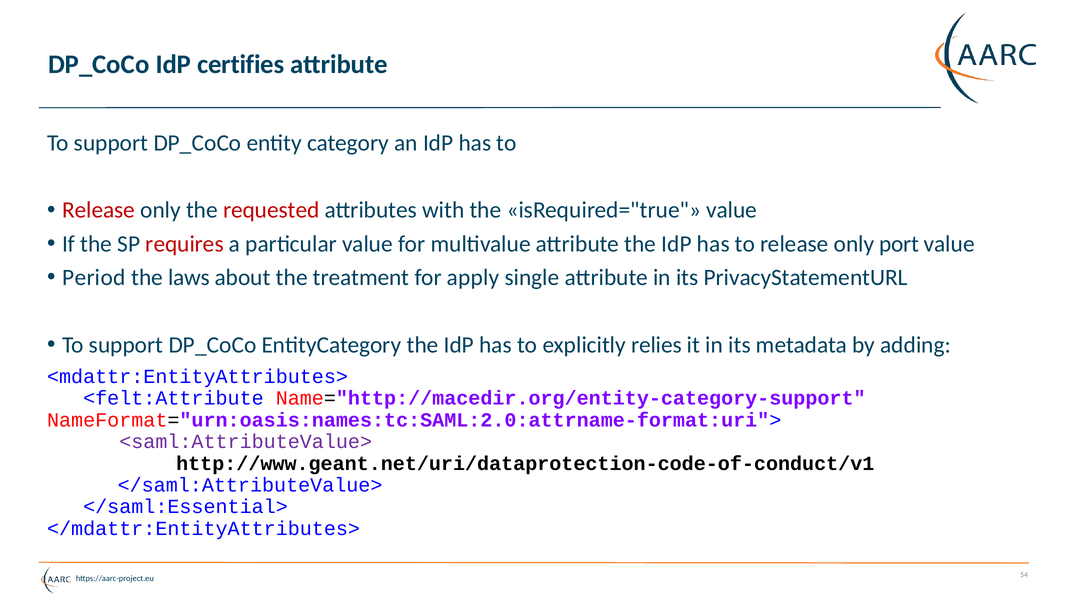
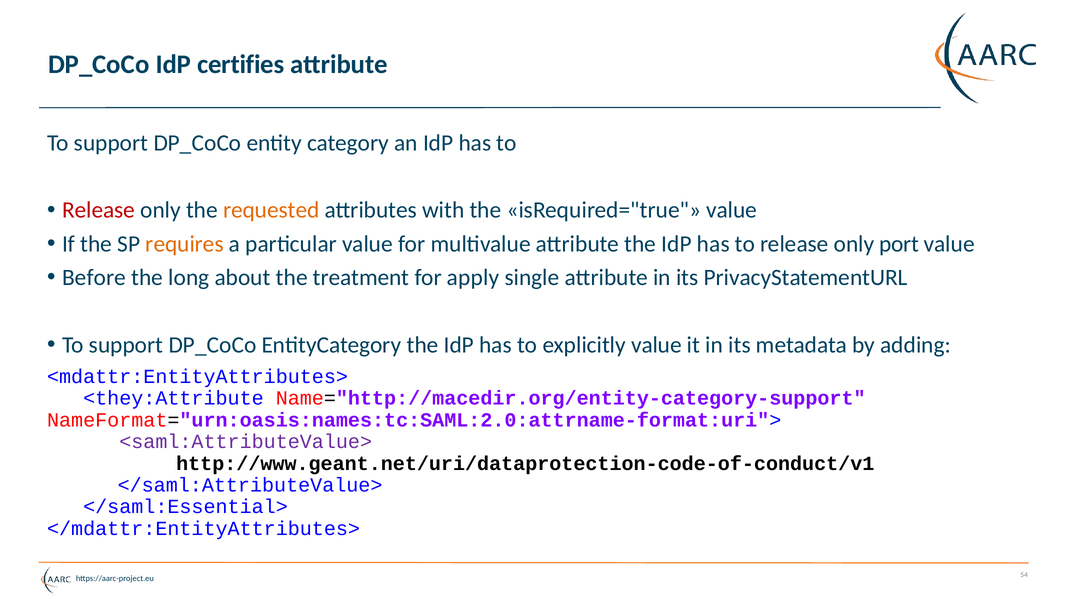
requested colour: red -> orange
requires colour: red -> orange
Period: Period -> Before
laws: laws -> long
explicitly relies: relies -> value
<felt:Attribute: <felt:Attribute -> <they:Attribute
